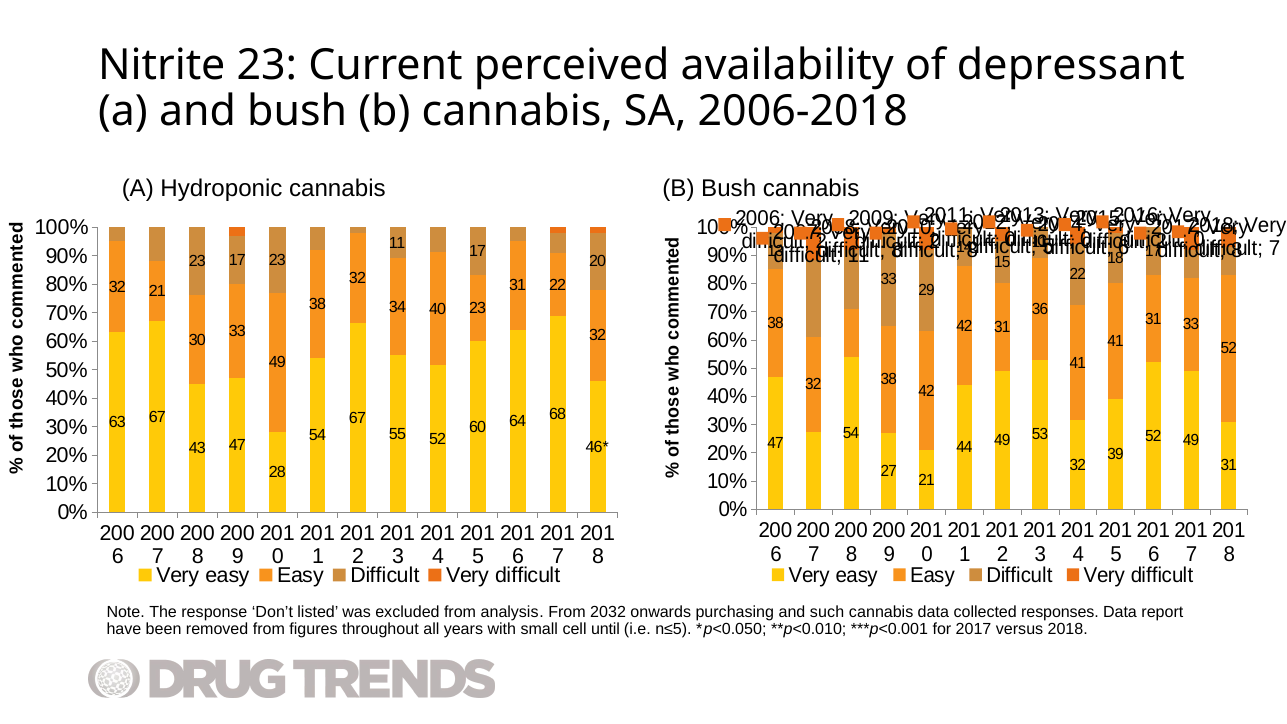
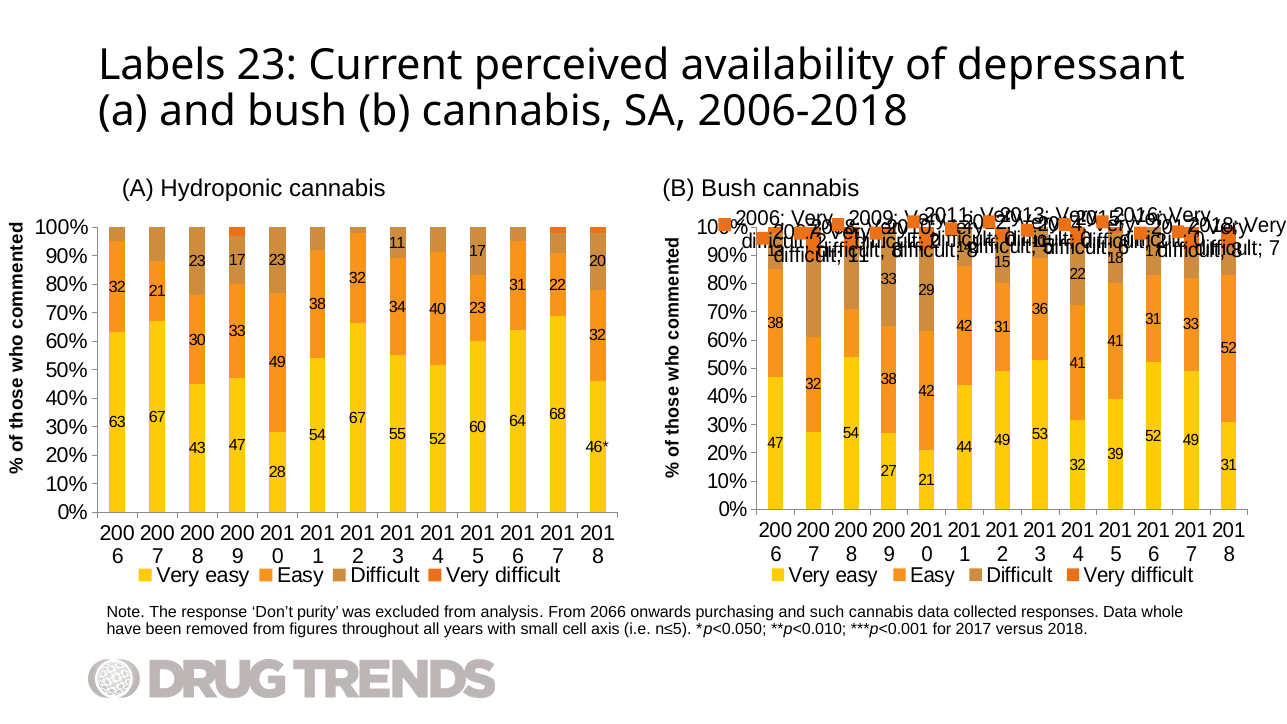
Nitrite: Nitrite -> Labels
listed: listed -> purity
2032: 2032 -> 2066
report: report -> whole
until: until -> axis
